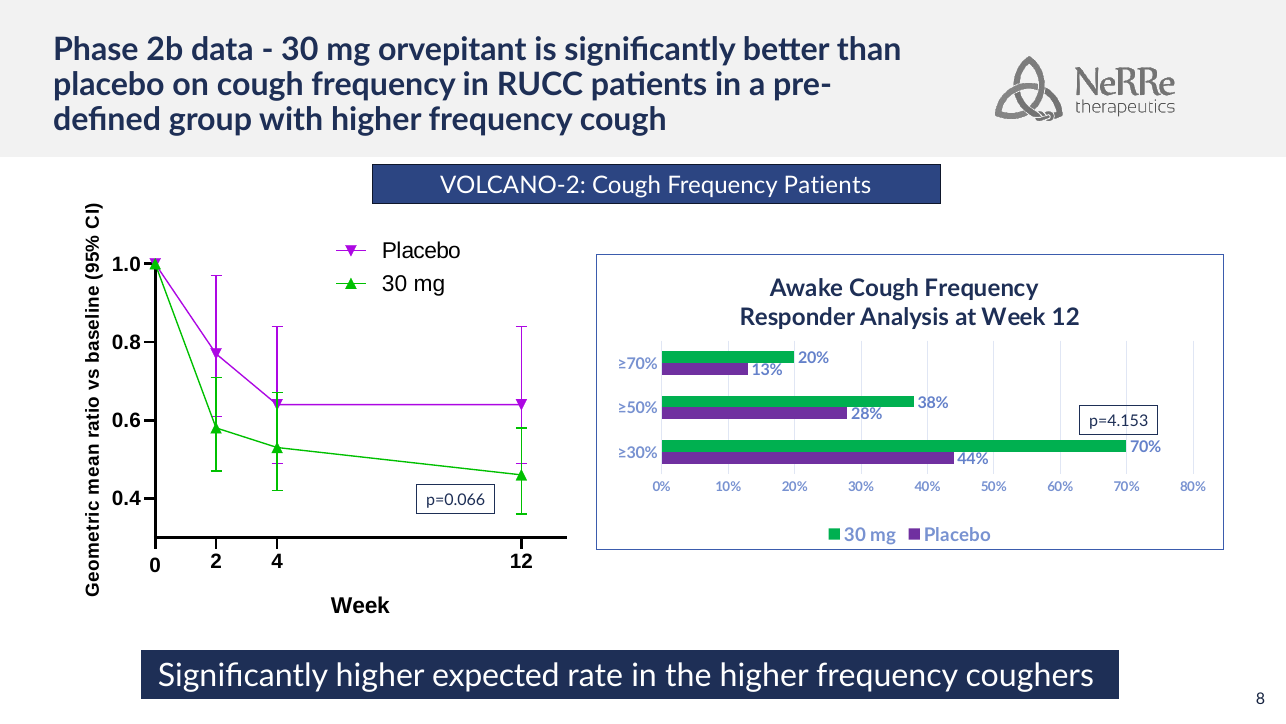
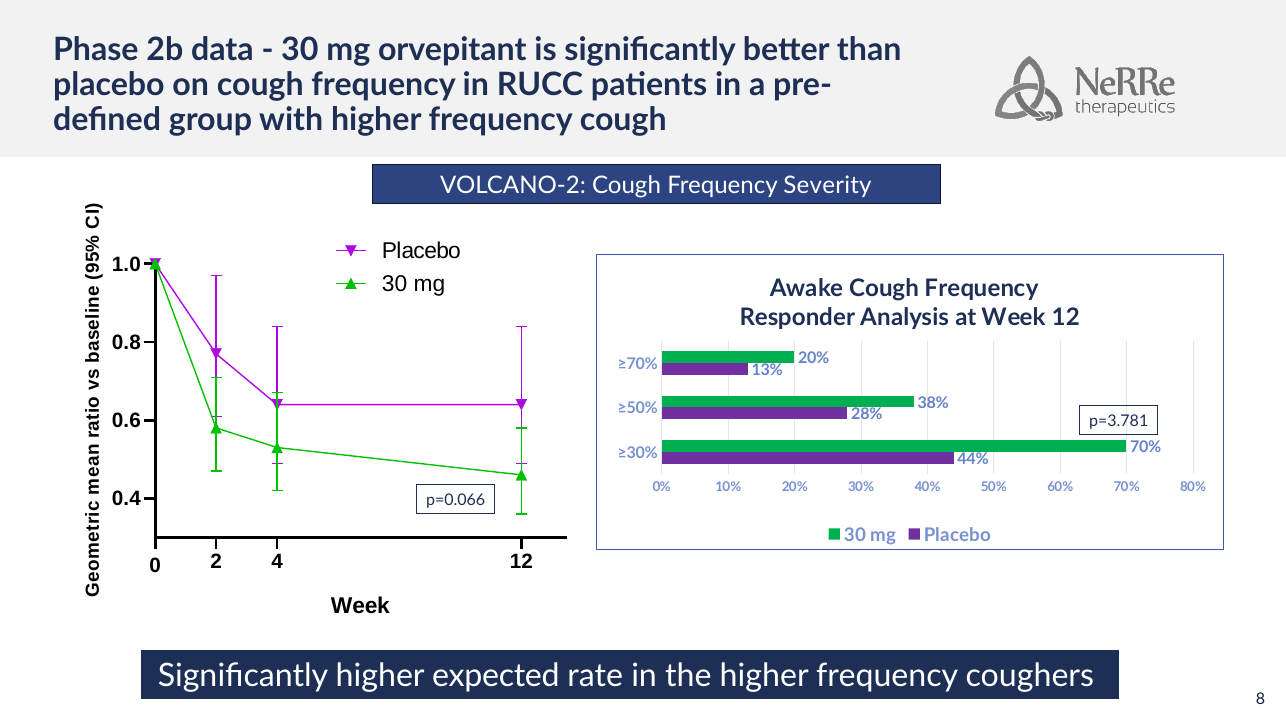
Frequency Patients: Patients -> Severity
p=4.153: p=4.153 -> p=3.781
